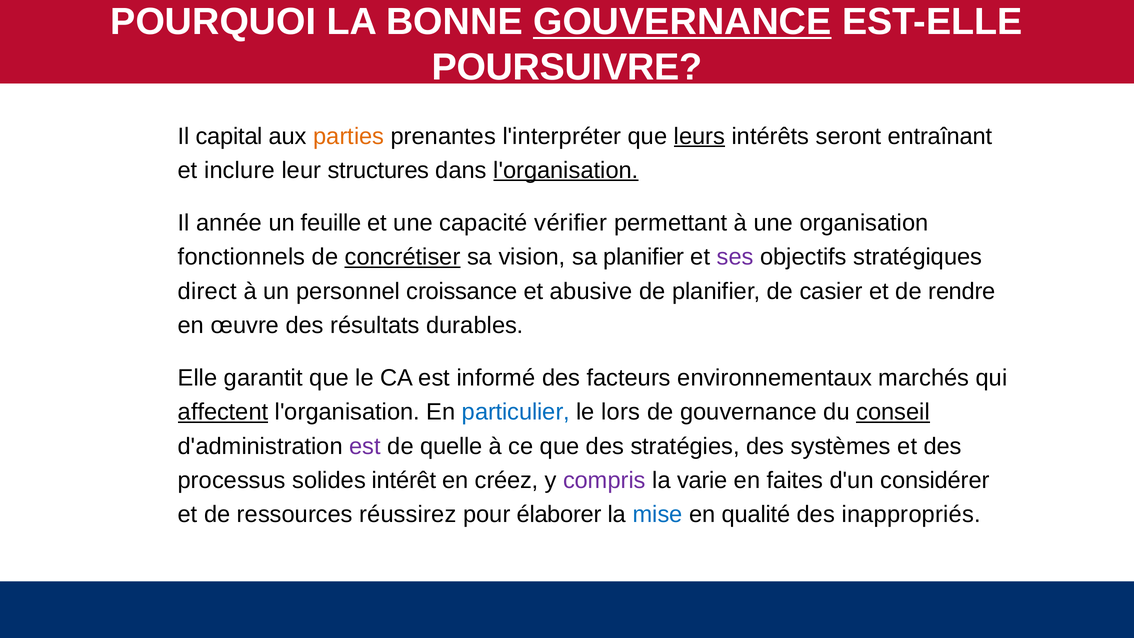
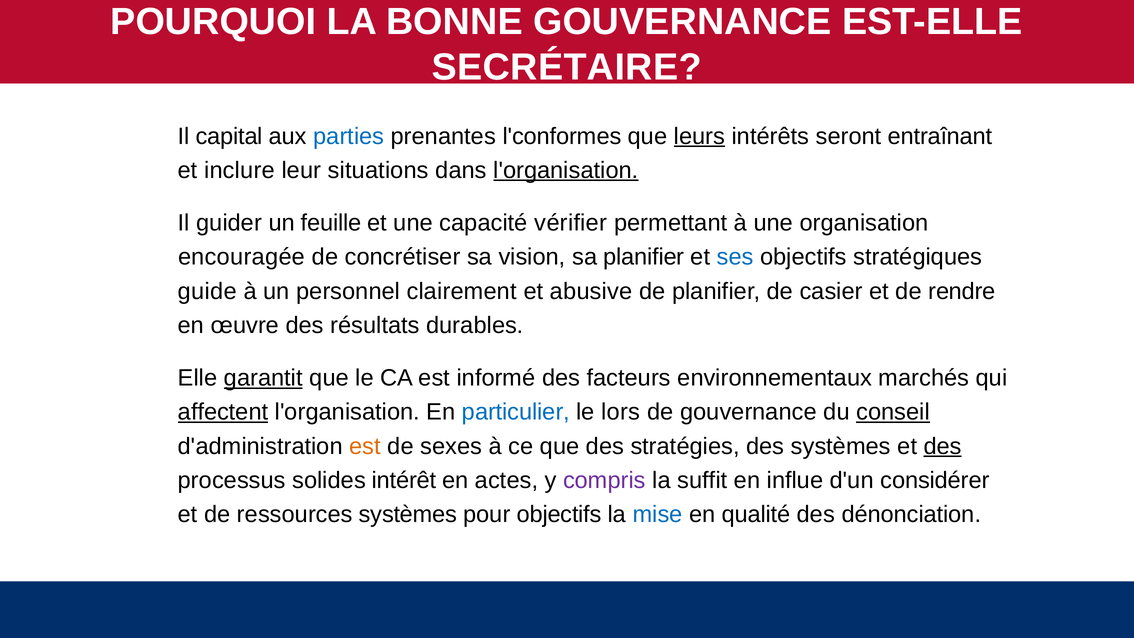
GOUVERNANCE at (682, 22) underline: present -> none
POURSUIVRE: POURSUIVRE -> SECRÉTAIRE
parties colour: orange -> blue
l'interpréter: l'interpréter -> l'conformes
structures: structures -> situations
année: année -> guider
fonctionnels: fonctionnels -> encouragée
concrétiser underline: present -> none
ses colour: purple -> blue
direct: direct -> guide
croissance: croissance -> clairement
garantit underline: none -> present
est at (365, 446) colour: purple -> orange
quelle: quelle -> sexes
des at (943, 446) underline: none -> present
créez: créez -> actes
varie: varie -> suffit
faites: faites -> influe
ressources réussirez: réussirez -> systèmes
pour élaborer: élaborer -> objectifs
inappropriés: inappropriés -> dénonciation
